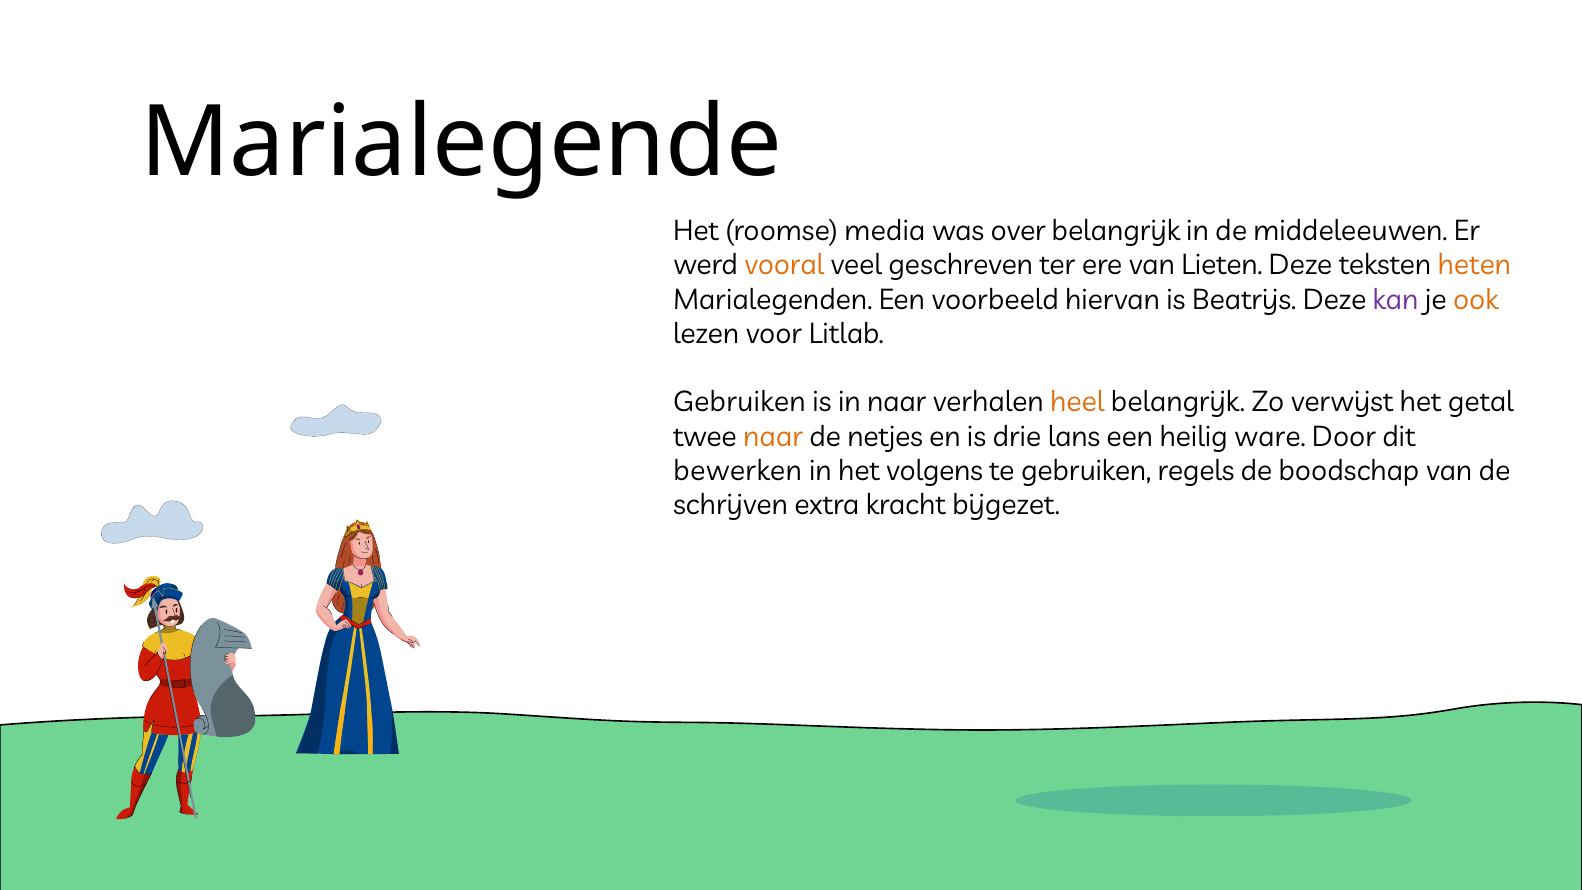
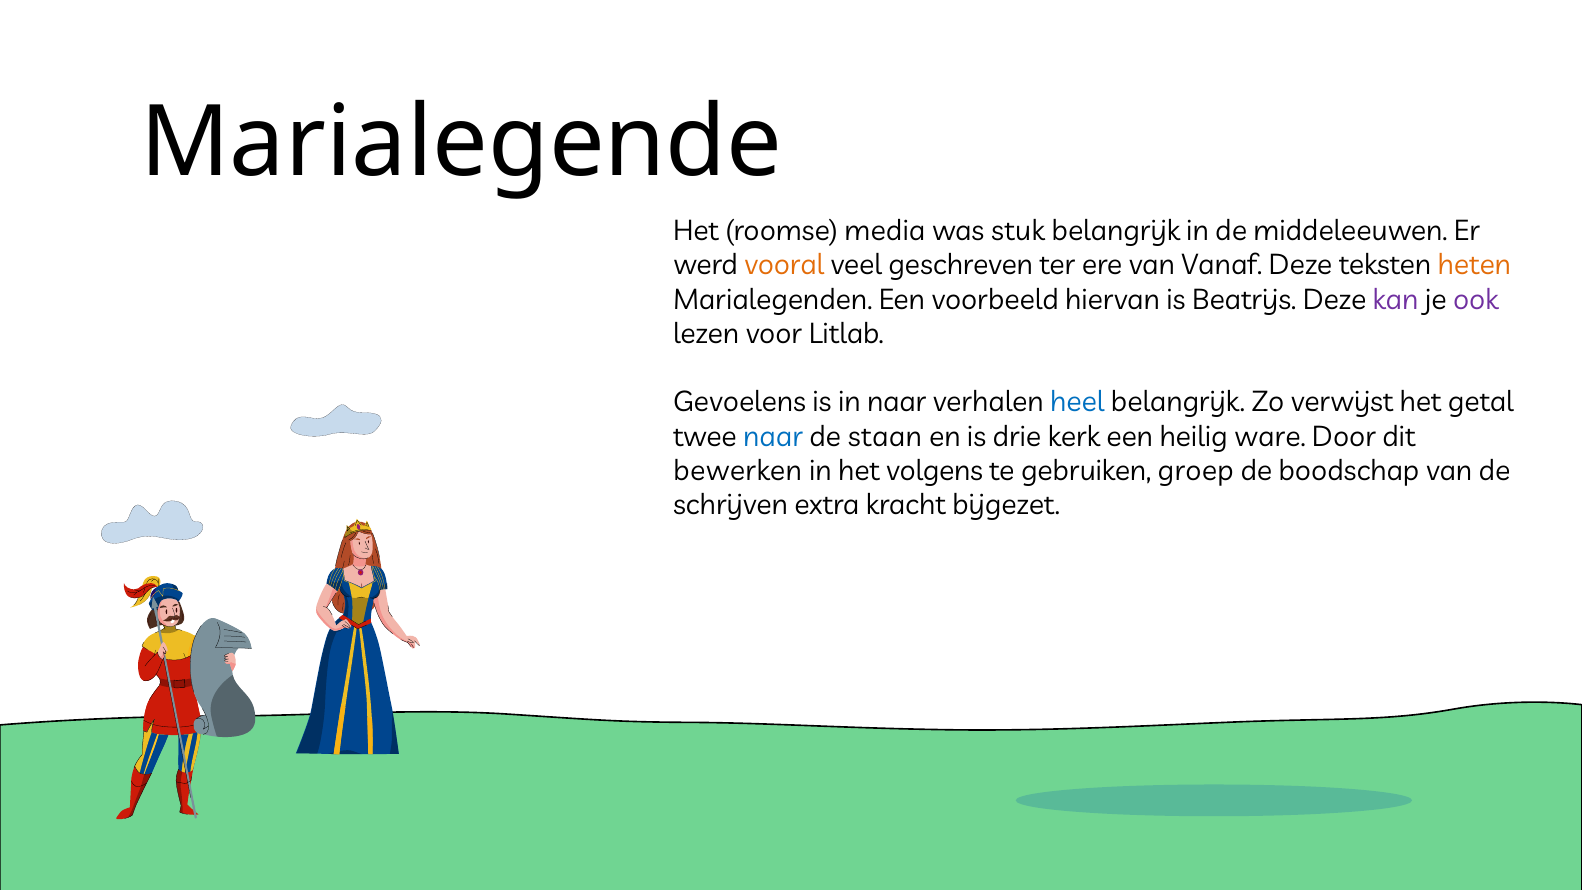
over: over -> stuk
Lieten: Lieten -> Vanaf
ook colour: orange -> purple
Gebruiken at (739, 403): Gebruiken -> Gevoelens
heel colour: orange -> blue
naar at (773, 437) colour: orange -> blue
netjes: netjes -> staan
lans: lans -> kerk
regels: regels -> groep
